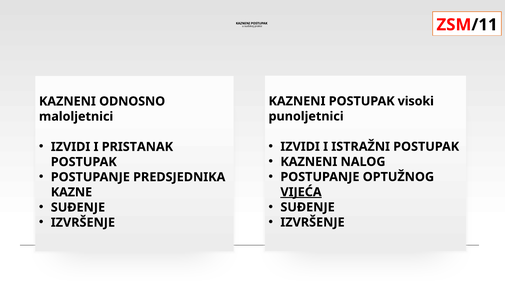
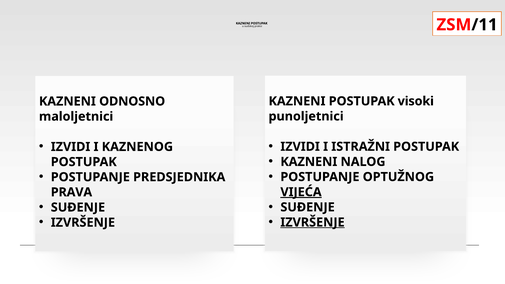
PRISTANAK: PRISTANAK -> KAZNENOG
KAZNE: KAZNE -> PRAVA
IZVRŠENJE at (313, 222) underline: none -> present
